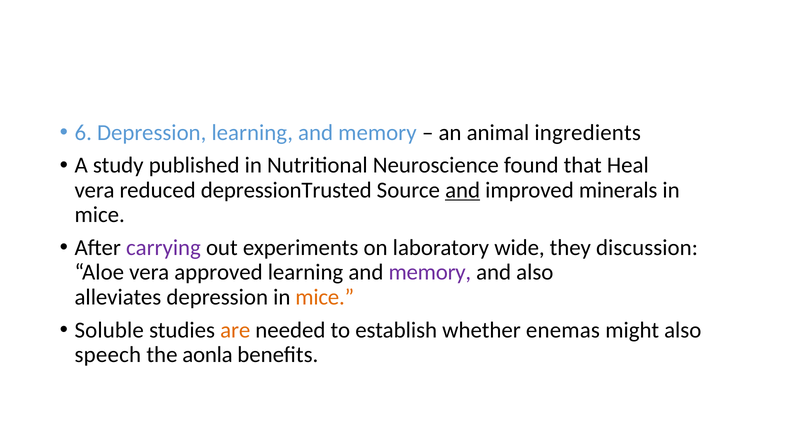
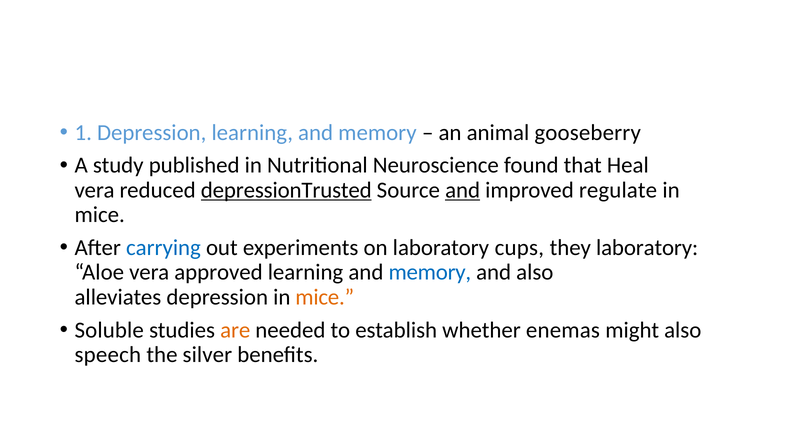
6: 6 -> 1
ingredients: ingredients -> gooseberry
depressionTrusted underline: none -> present
minerals: minerals -> regulate
carrying colour: purple -> blue
wide: wide -> cups
they discussion: discussion -> laboratory
memory at (430, 273) colour: purple -> blue
aonla: aonla -> silver
